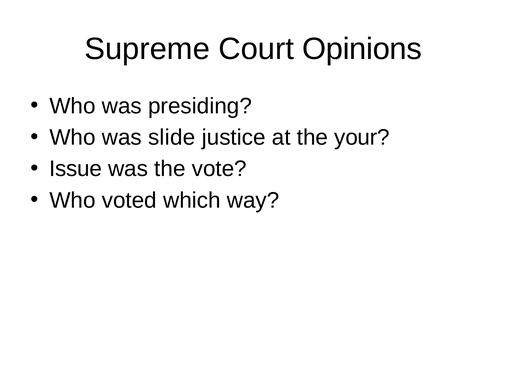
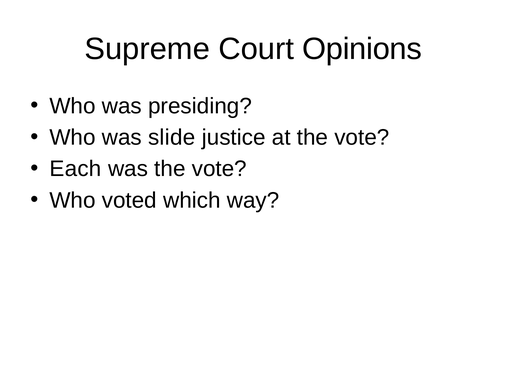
at the your: your -> vote
Issue: Issue -> Each
